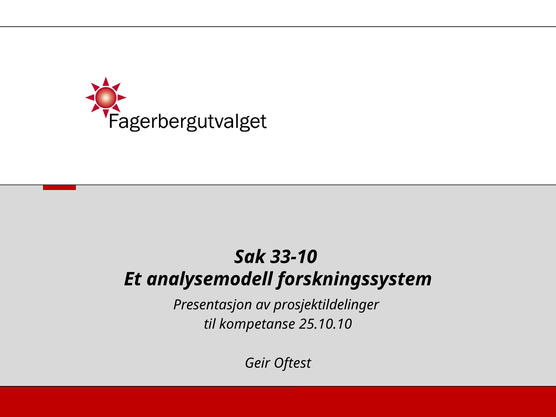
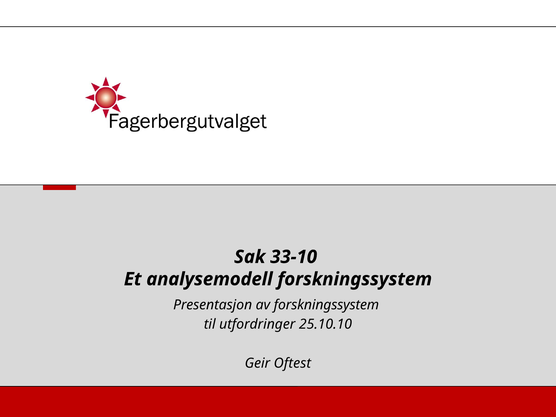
av prosjektildelinger: prosjektildelinger -> forskningssystem
kompetanse: kompetanse -> utfordringer
